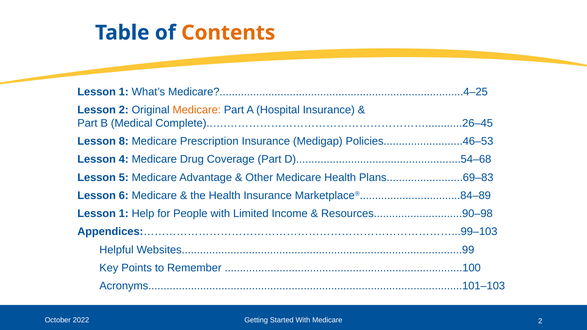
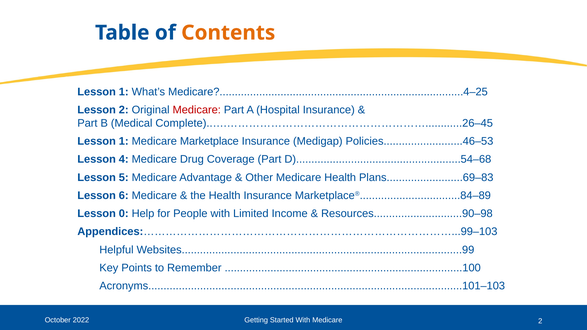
Medicare at (197, 110) colour: orange -> red
8 at (124, 141): 8 -> 1
Prescription: Prescription -> Marketplace
1 at (124, 214): 1 -> 0
